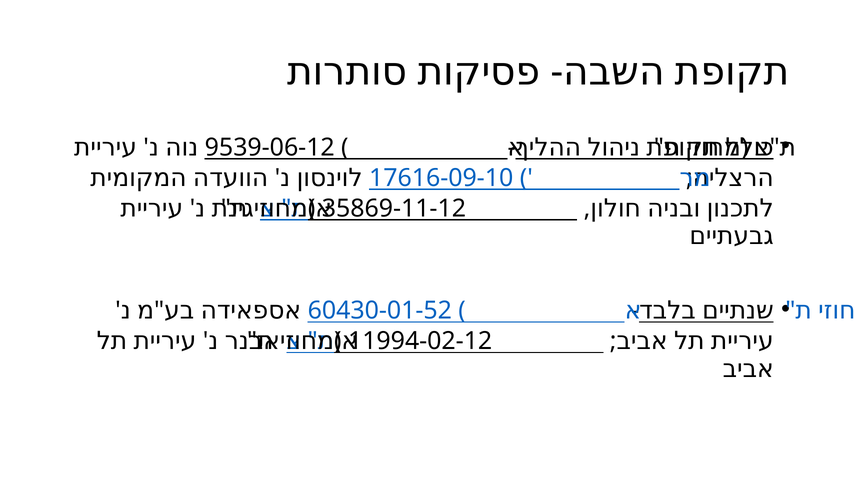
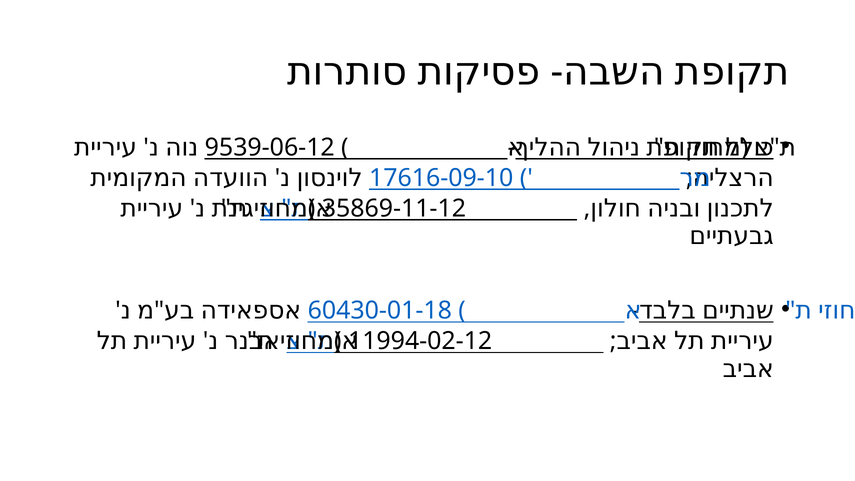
60430-01-52: 60430-01-52 -> 60430-01-18
